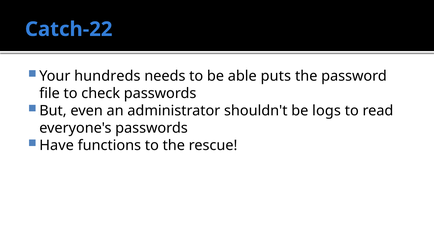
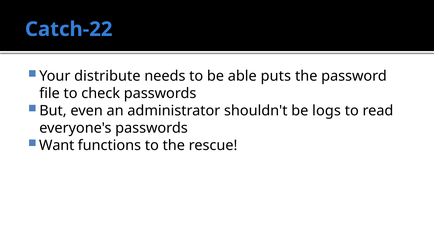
hundreds: hundreds -> distribute
Have: Have -> Want
